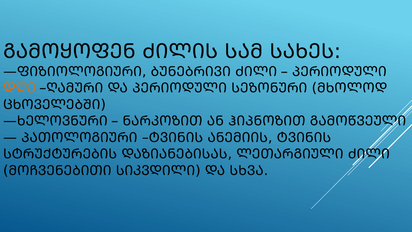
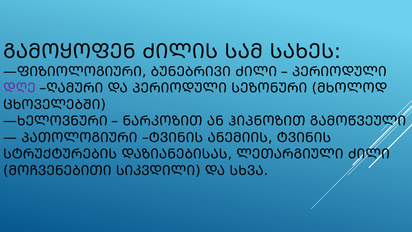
ᲓᲦᲔ colour: orange -> purple
